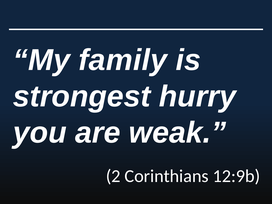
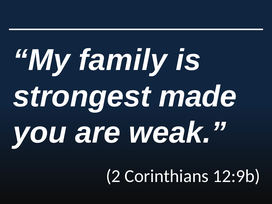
hurry: hurry -> made
